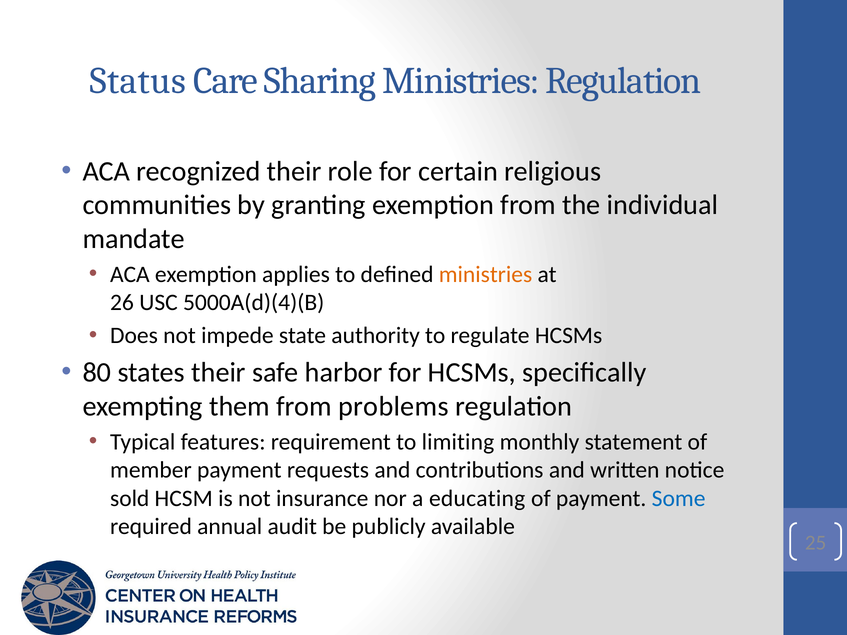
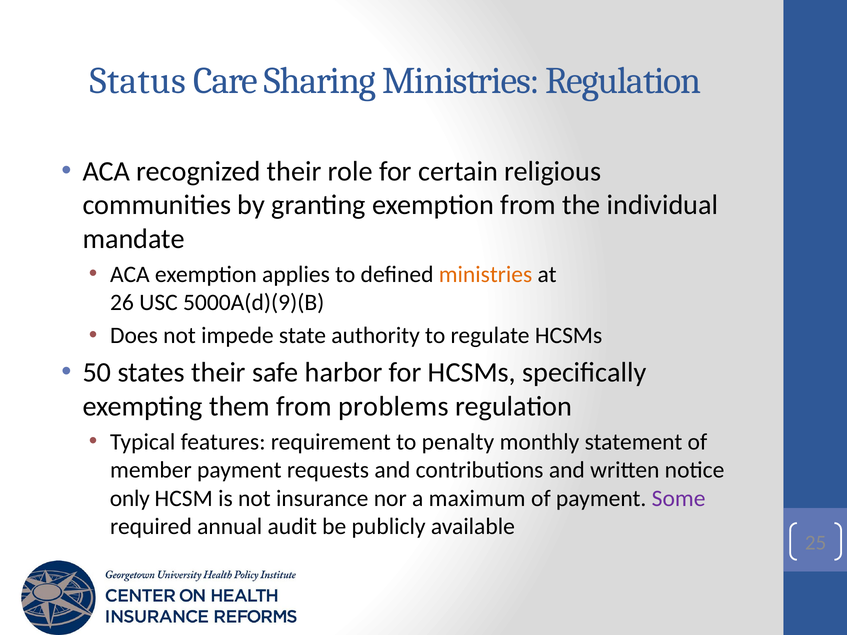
5000A(d)(4)(B: 5000A(d)(4)(B -> 5000A(d)(9)(B
80: 80 -> 50
limiting: limiting -> penalty
sold: sold -> only
educating: educating -> maximum
Some colour: blue -> purple
